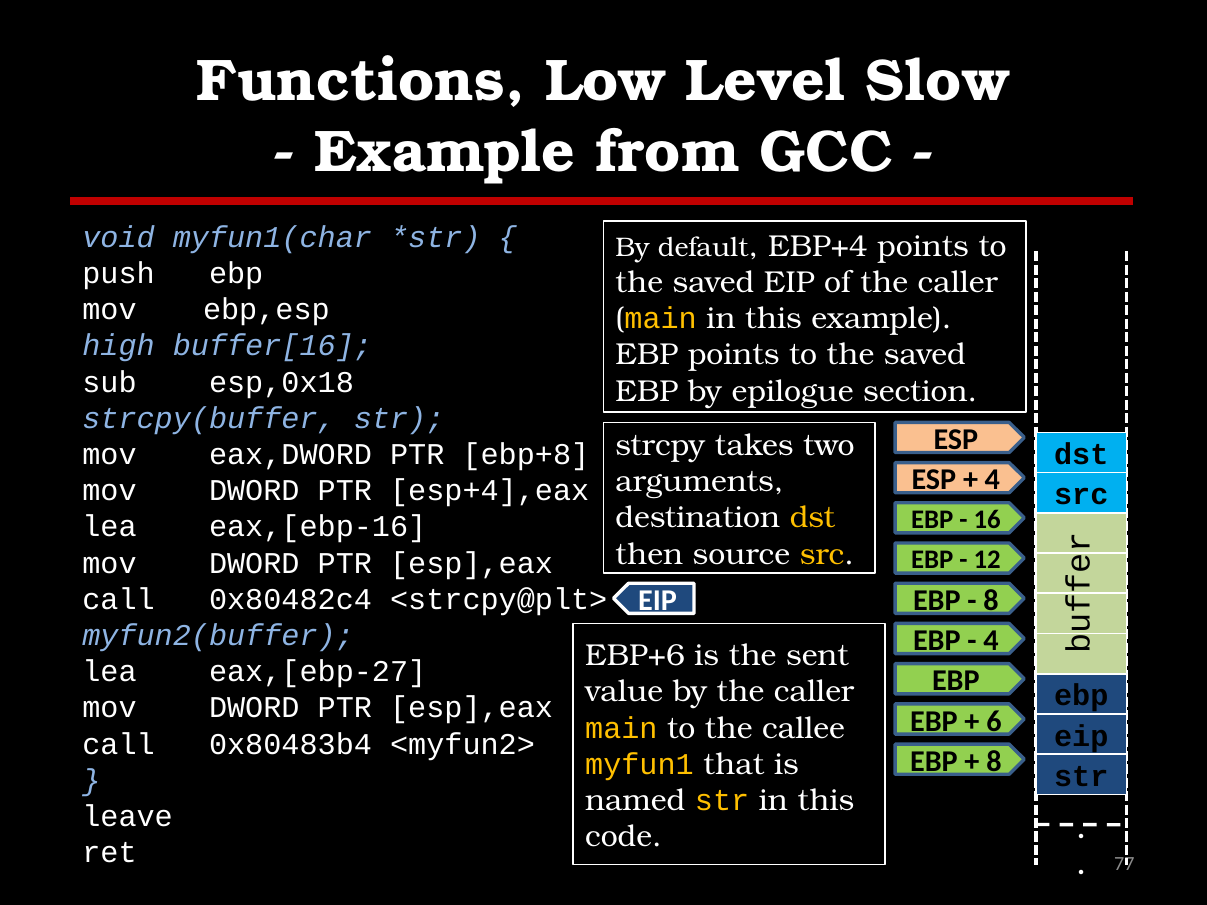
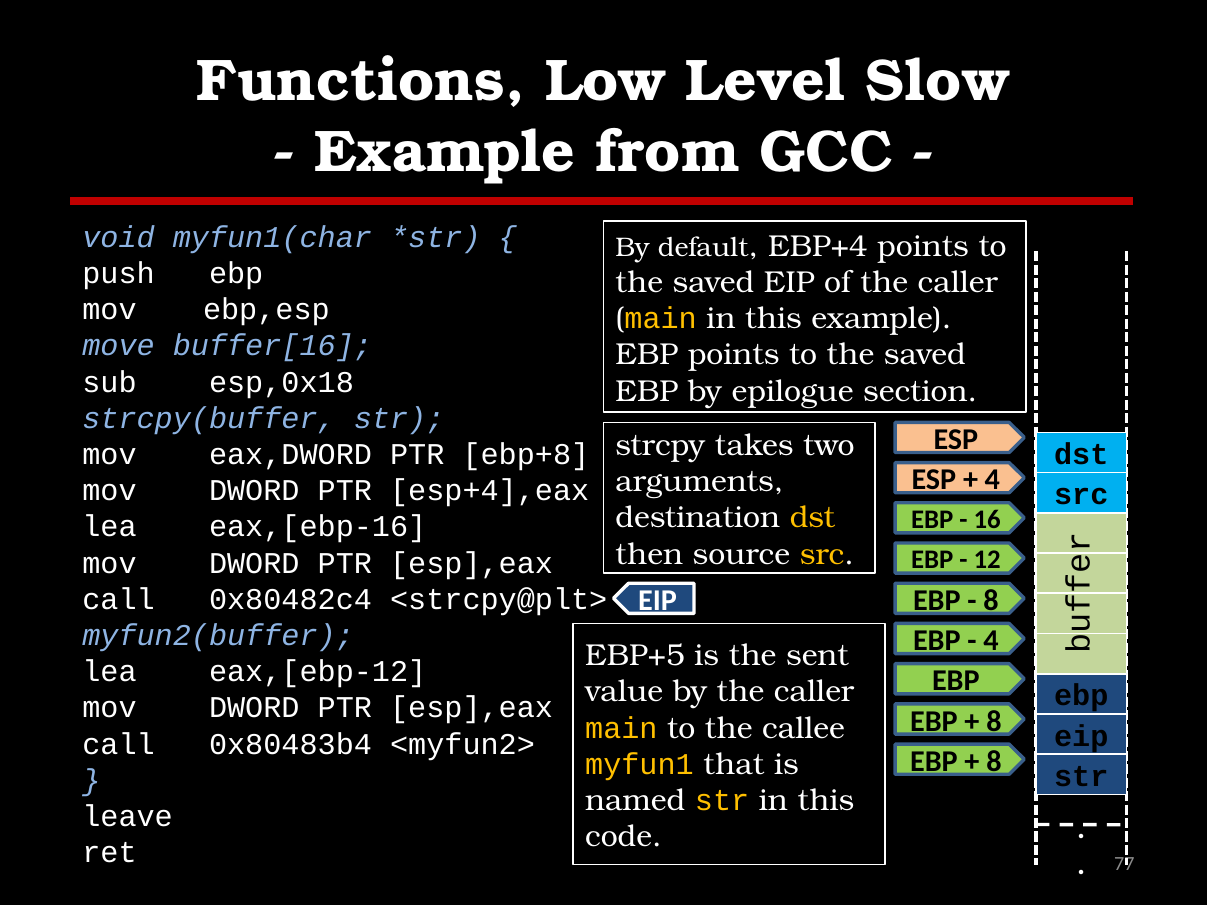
high: high -> move
EBP+6: EBP+6 -> EBP+5
eax,[ebp-27: eax,[ebp-27 -> eax,[ebp-12
6 at (994, 721): 6 -> 8
